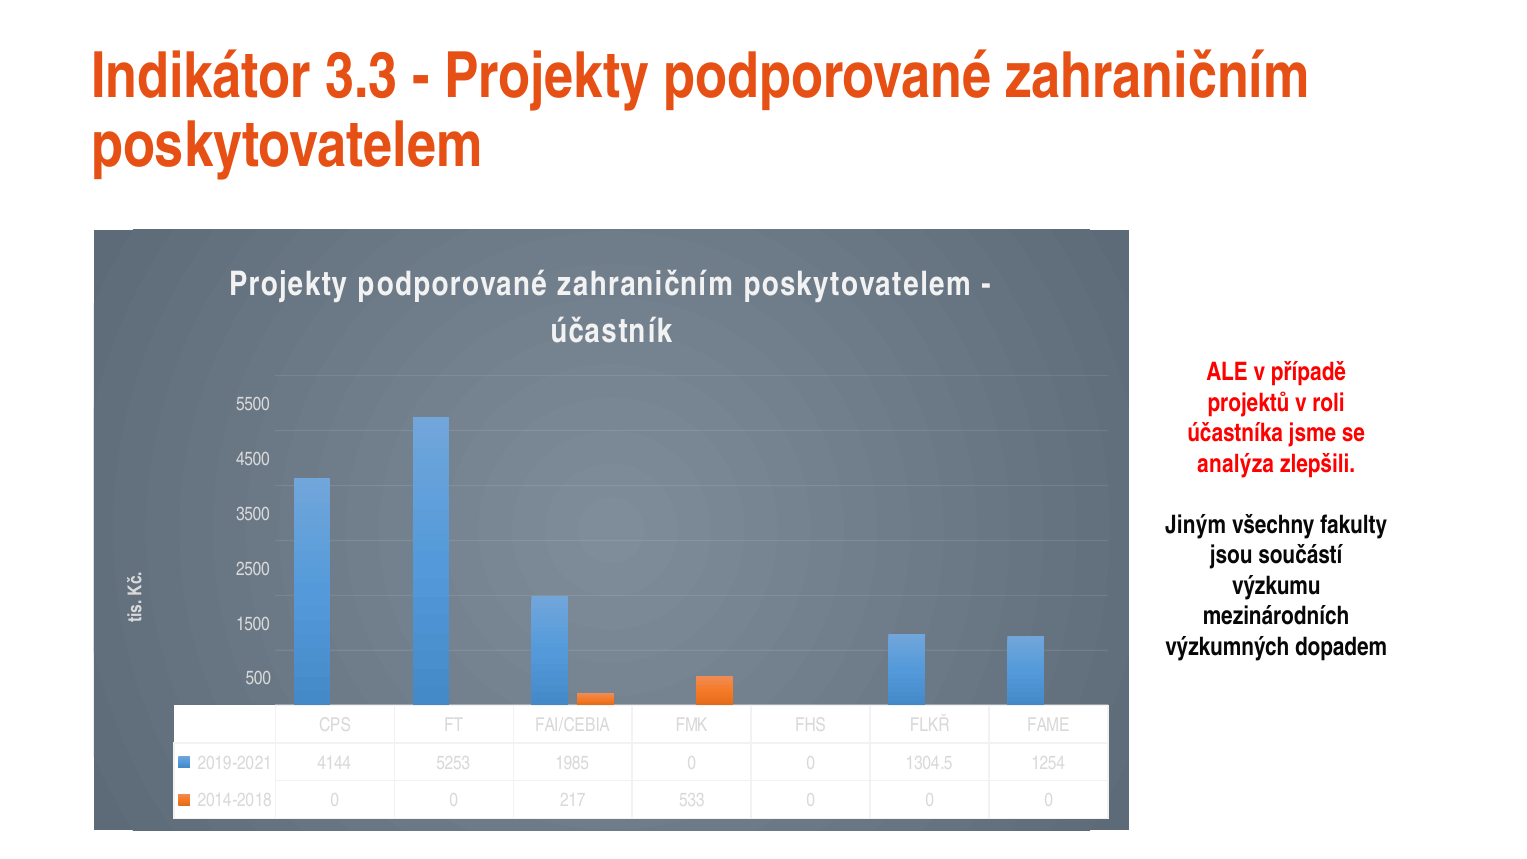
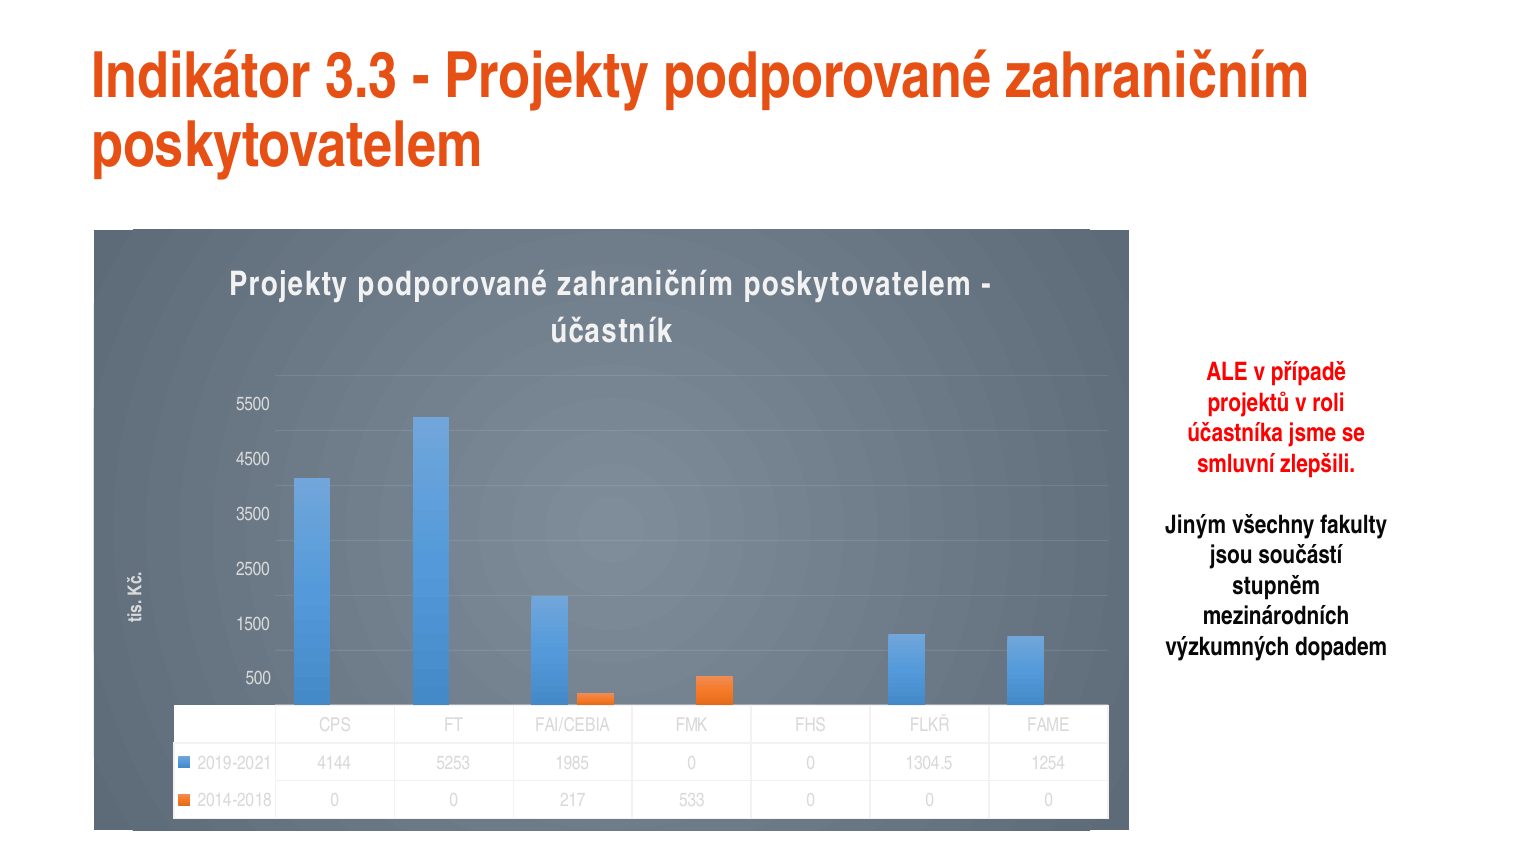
analýza: analýza -> smluvní
výzkumu: výzkumu -> stupněm
